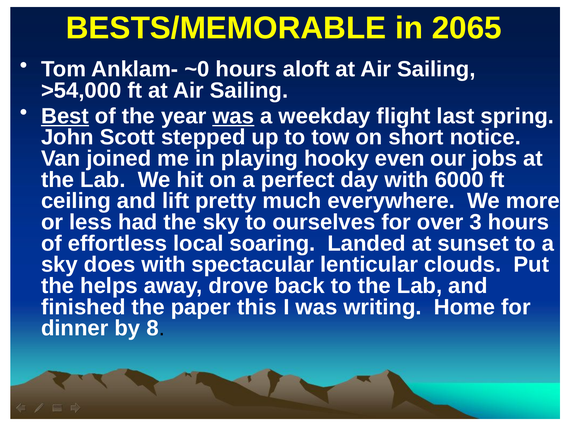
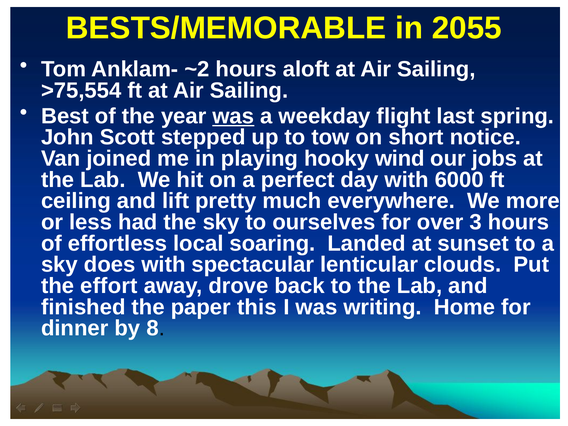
2065: 2065 -> 2055
~0: ~0 -> ~2
>54,000: >54,000 -> >75,554
Best underline: present -> none
even: even -> wind
helps: helps -> effort
